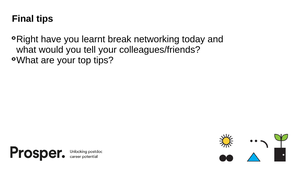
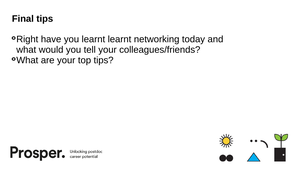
learnt break: break -> learnt
